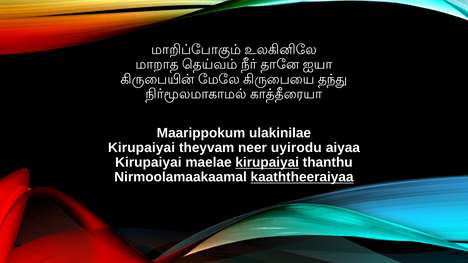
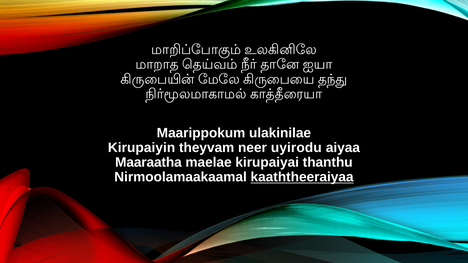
Kirupaiyai at (142, 148): Kirupaiyai -> Kirupaiyin
Kirupaiyai at (148, 163): Kirupaiyai -> Maaraatha
kirupaiyai at (267, 163) underline: present -> none
